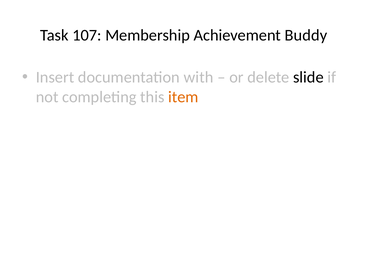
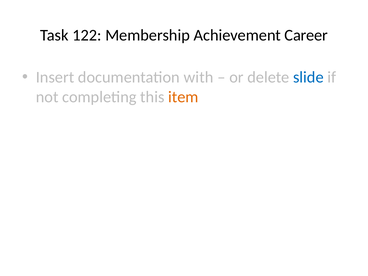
107: 107 -> 122
Buddy: Buddy -> Career
slide colour: black -> blue
